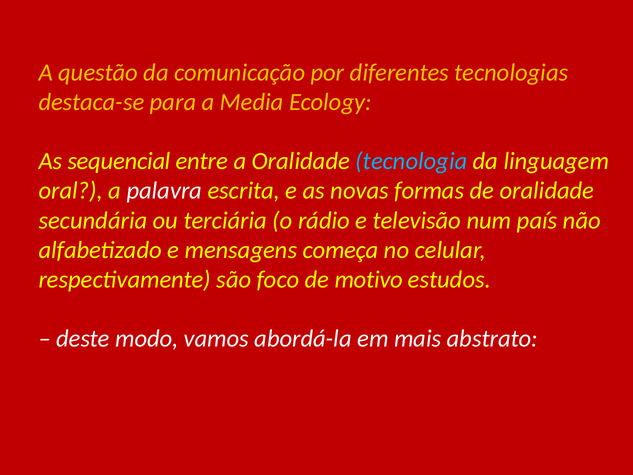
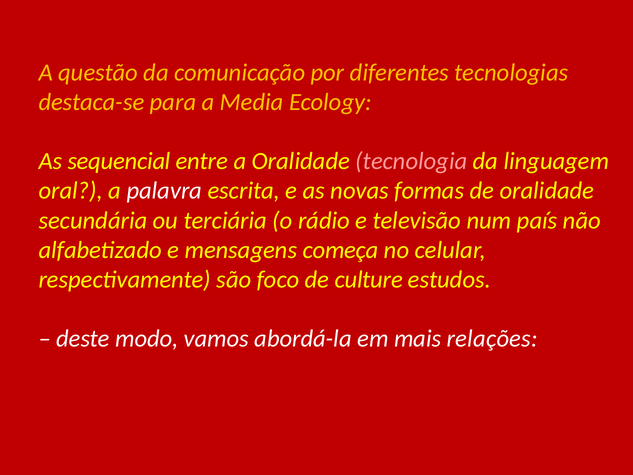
tecnologia colour: light blue -> pink
motivo: motivo -> culture
abstrato: abstrato -> relações
